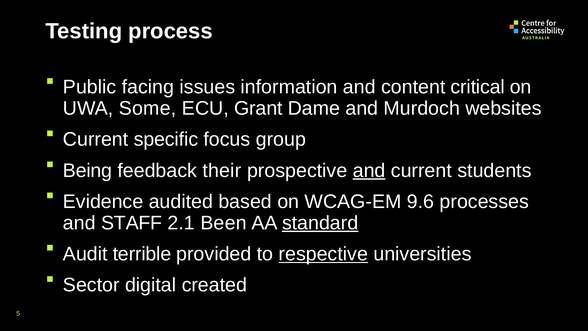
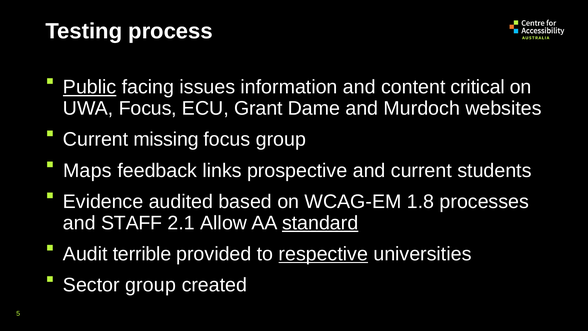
Public underline: none -> present
UWA Some: Some -> Focus
specific: specific -> missing
Being: Being -> Maps
their: their -> links
and at (369, 170) underline: present -> none
9.6: 9.6 -> 1.8
Been: Been -> Allow
Sector digital: digital -> group
